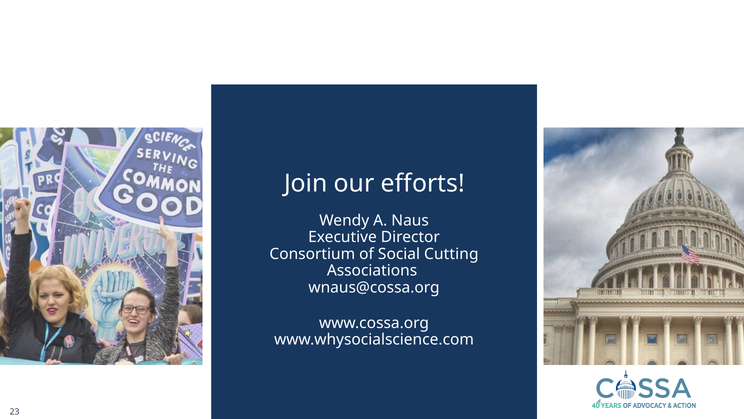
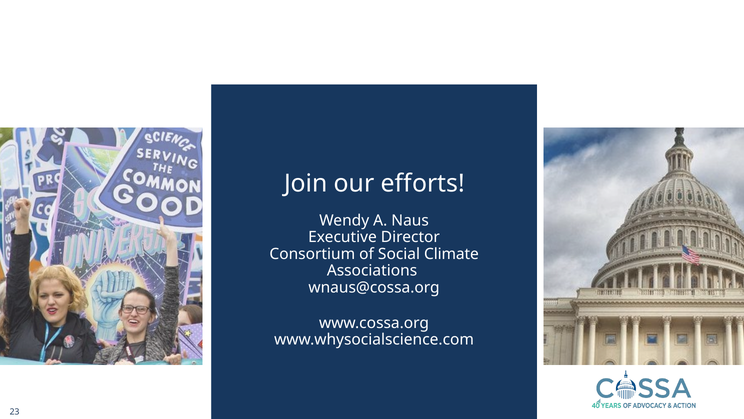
Cutting: Cutting -> Climate
